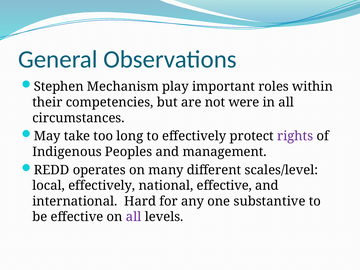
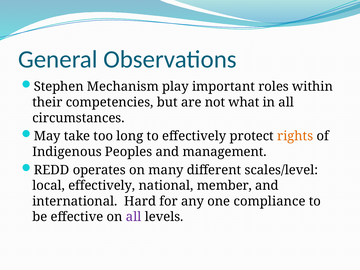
were: were -> what
rights colour: purple -> orange
national effective: effective -> member
substantive: substantive -> compliance
